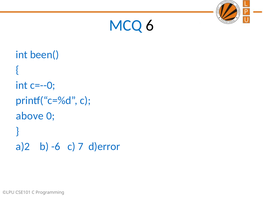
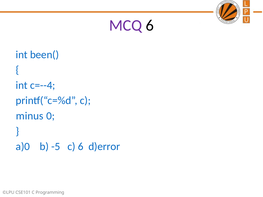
MCQ colour: blue -> purple
c=--0: c=--0 -> c=--4
above: above -> minus
a)2: a)2 -> a)0
-6: -6 -> -5
c 7: 7 -> 6
